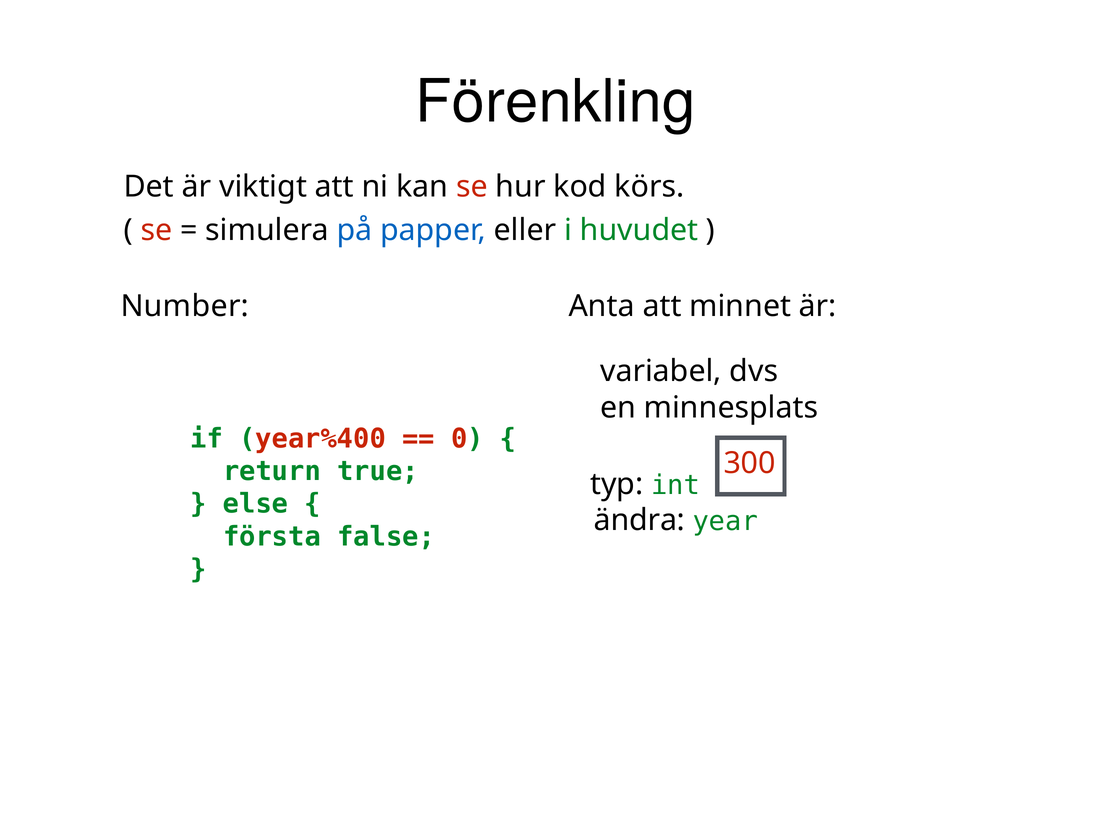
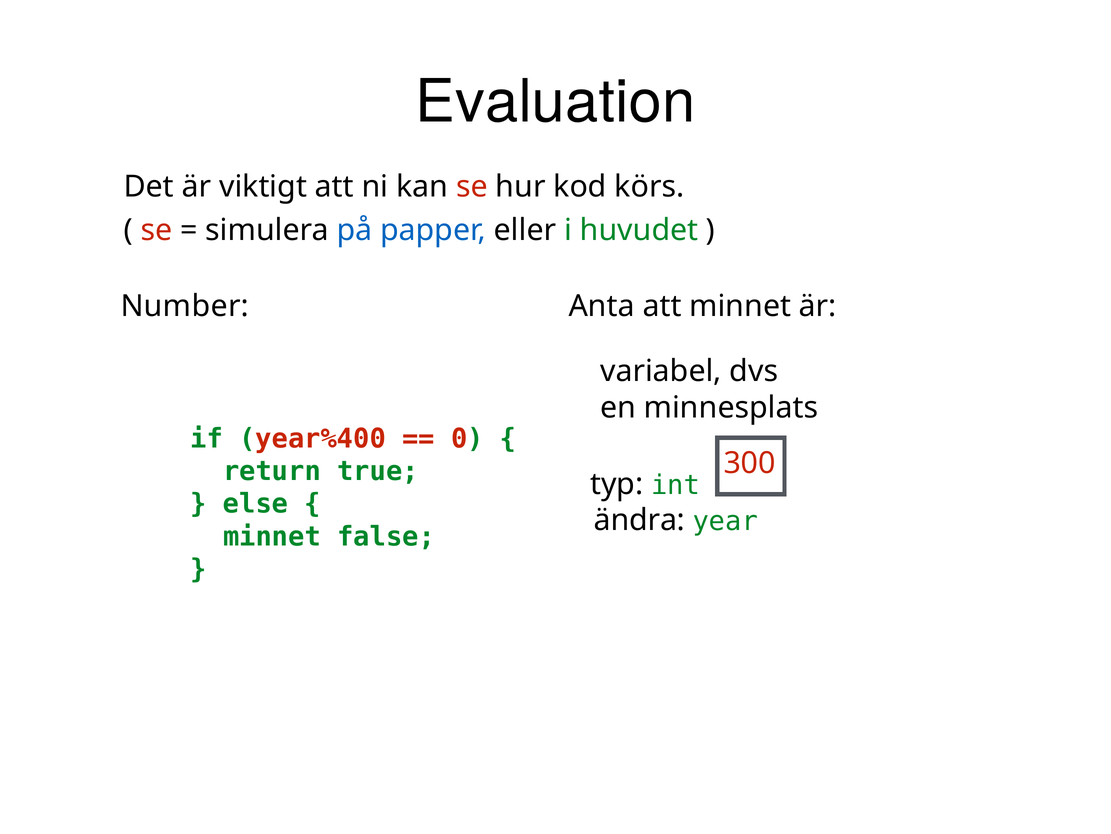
Förenkling: Förenkling -> Evaluation
första at (272, 536): första -> minnet
